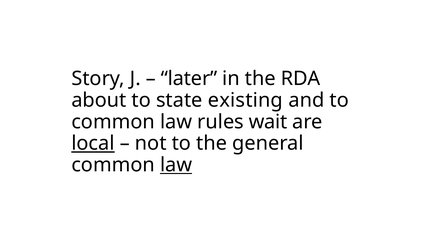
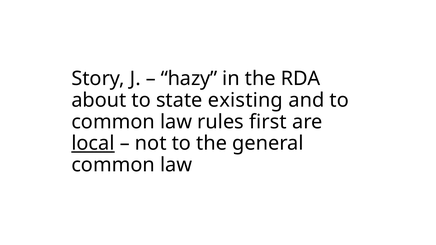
later: later -> hazy
wait: wait -> first
law at (176, 165) underline: present -> none
